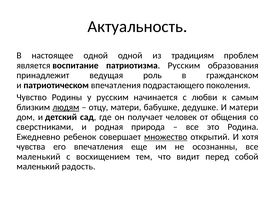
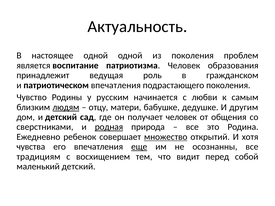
из традициям: традициям -> поколения
патриотизма Русским: Русским -> Человек
И матери: матери -> другим
родная underline: none -> present
еще underline: none -> present
маленький at (38, 157): маленький -> традициям
маленький радость: радость -> детский
